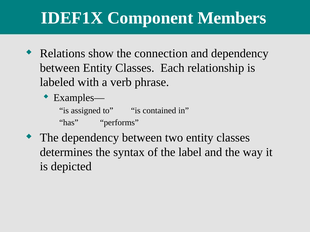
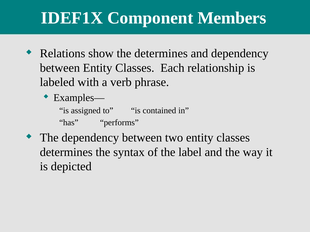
the connection: connection -> determines
